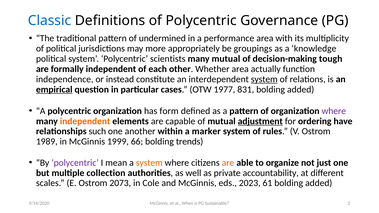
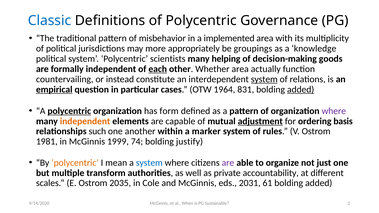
undermined: undermined -> misbehavior
performance: performance -> implemented
many mutual: mutual -> helping
tough: tough -> goods
each underline: none -> present
independence: independence -> countervailing
1977: 1977 -> 1964
added at (301, 89) underline: none -> present
polycentric at (69, 111) underline: none -> present
have: have -> basis
1989: 1989 -> 1981
66: 66 -> 74
trends: trends -> justify
polycentric at (75, 163) colour: purple -> orange
system at (149, 163) colour: orange -> blue
are at (228, 163) colour: orange -> purple
collection: collection -> transform
2073: 2073 -> 2035
2023: 2023 -> 2031
